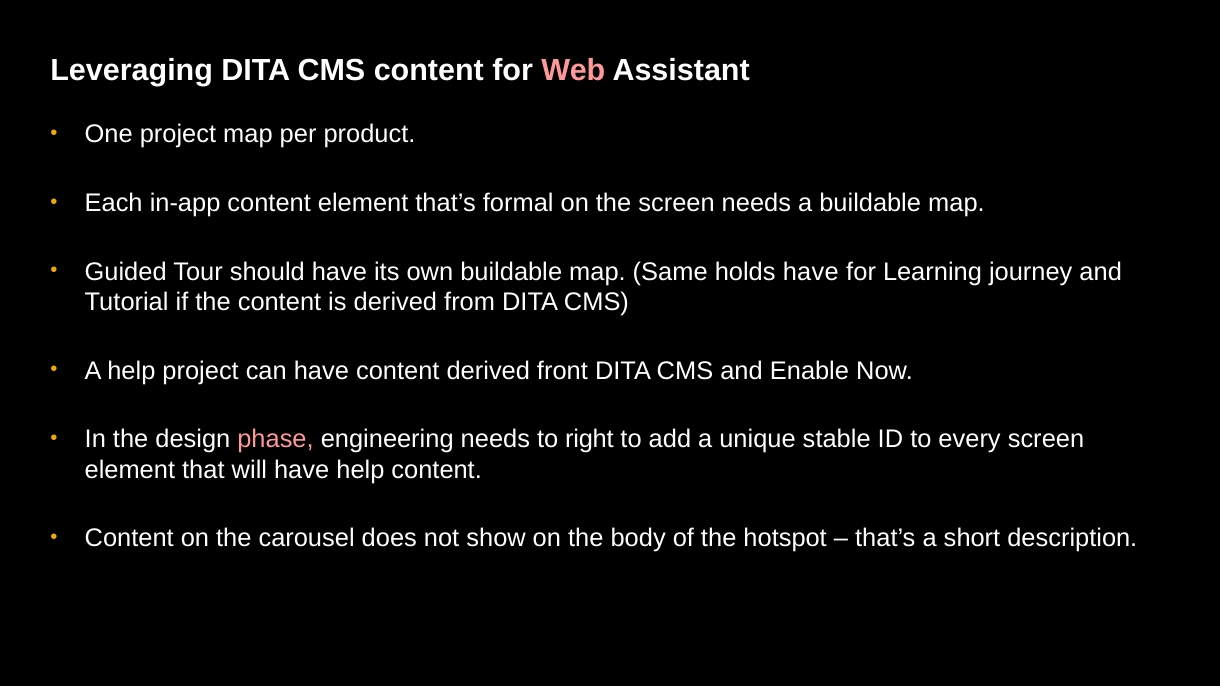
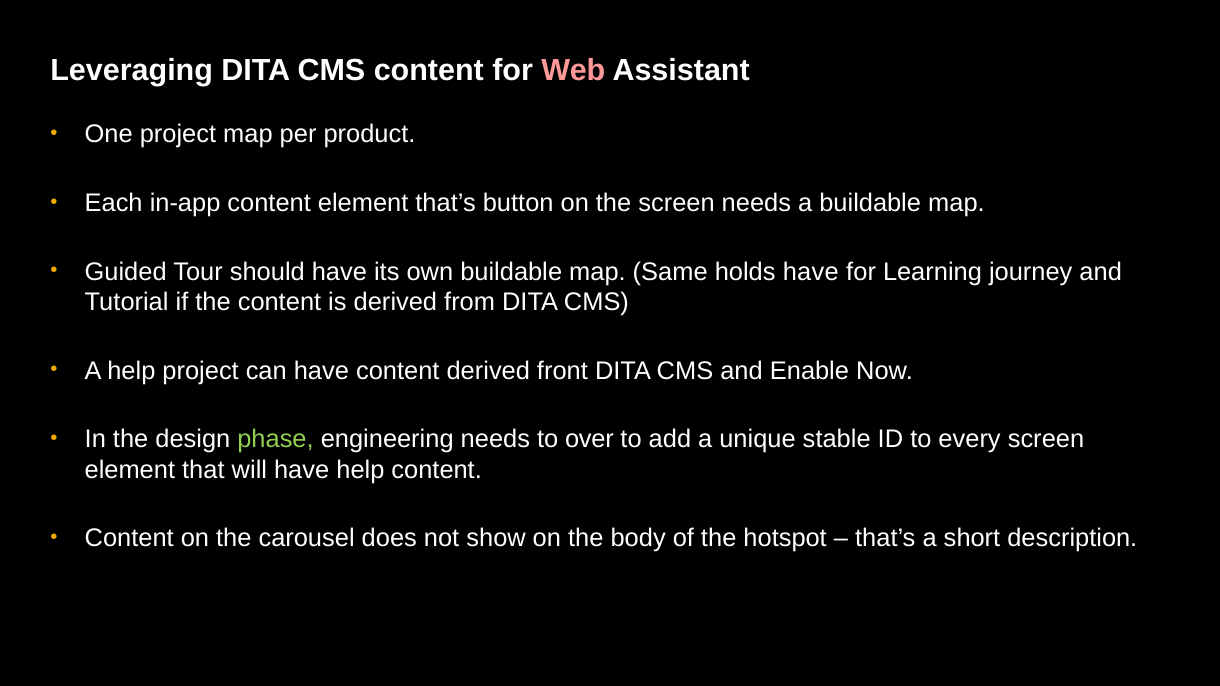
formal: formal -> button
phase colour: pink -> light green
right: right -> over
